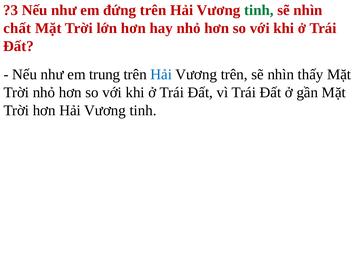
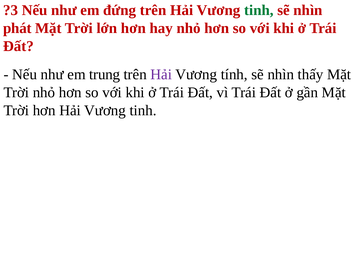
chất: chất -> phát
Hải at (161, 74) colour: blue -> purple
Vương trên: trên -> tính
